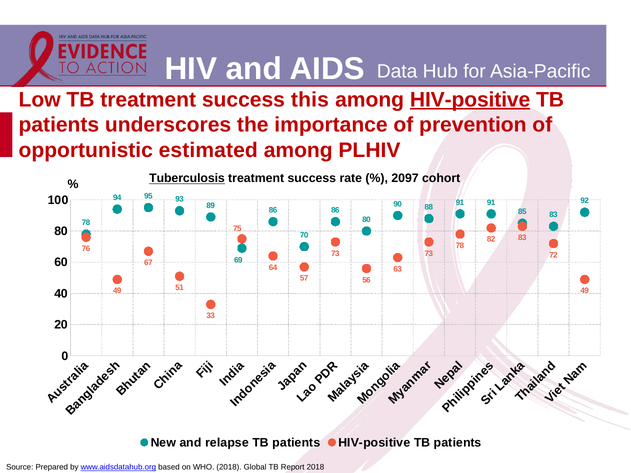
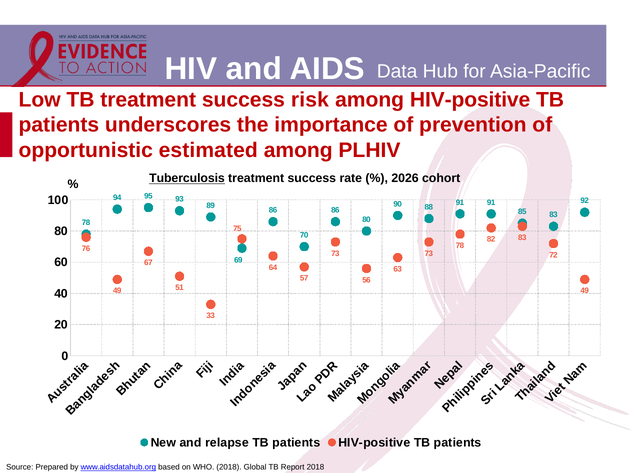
this: this -> risk
HIV-positive at (470, 100) underline: present -> none
2097: 2097 -> 2026
